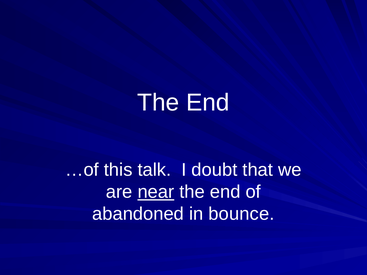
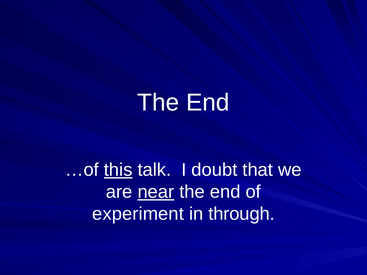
this underline: none -> present
abandoned: abandoned -> experiment
bounce: bounce -> through
